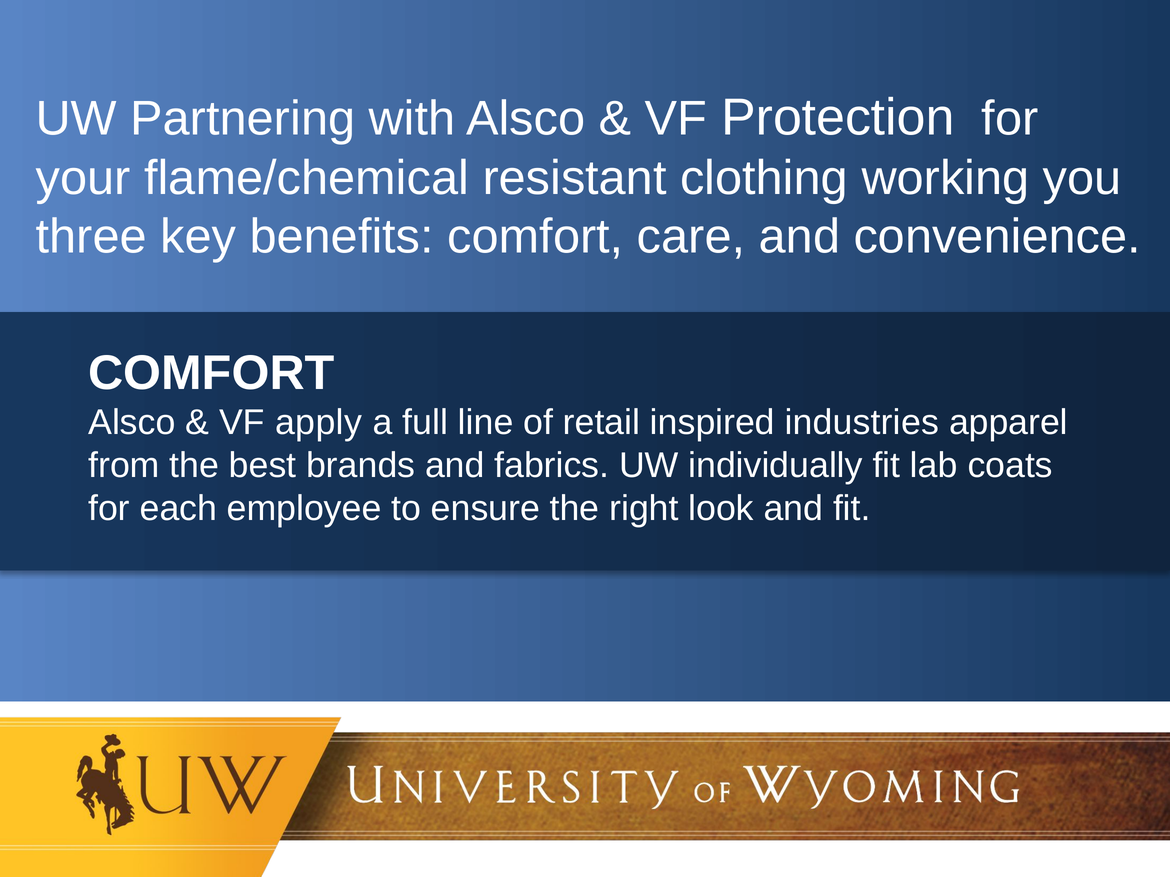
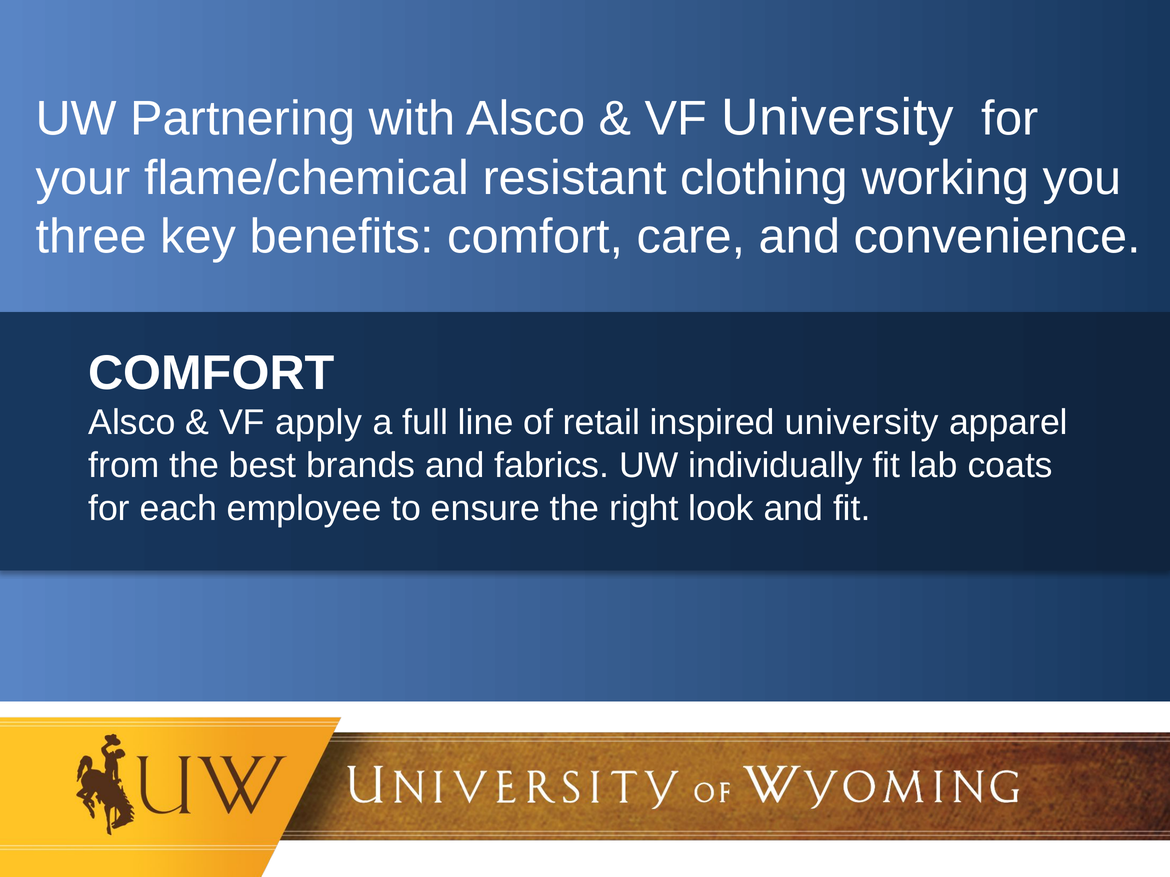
VF Protection: Protection -> University
inspired industries: industries -> university
